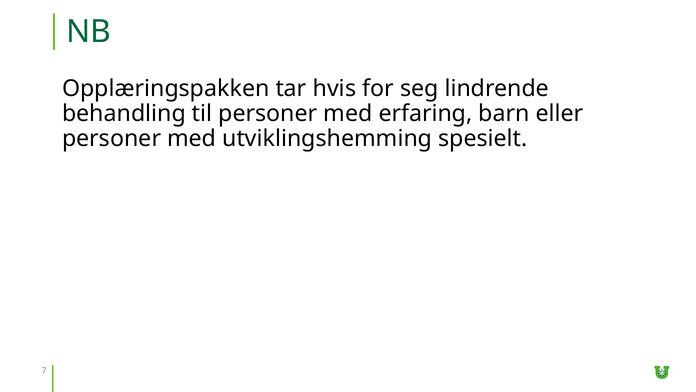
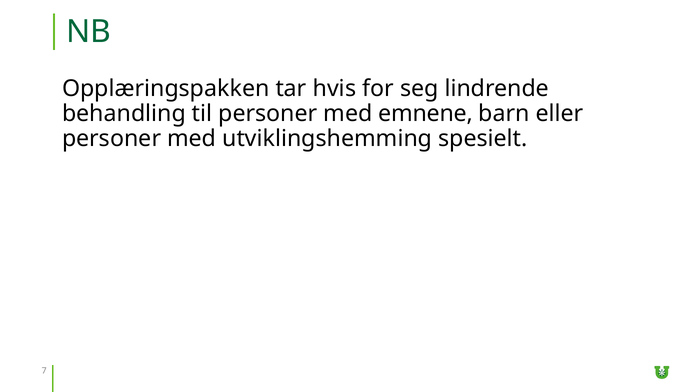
erfaring: erfaring -> emnene
